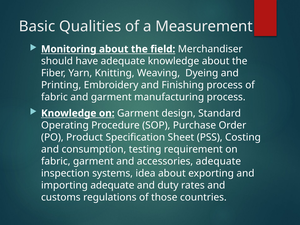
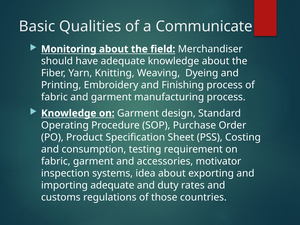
Measurement: Measurement -> Communicate
accessories adequate: adequate -> motivator
